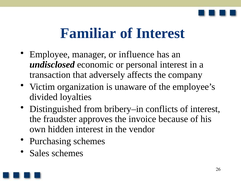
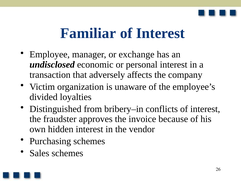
influence: influence -> exchange
